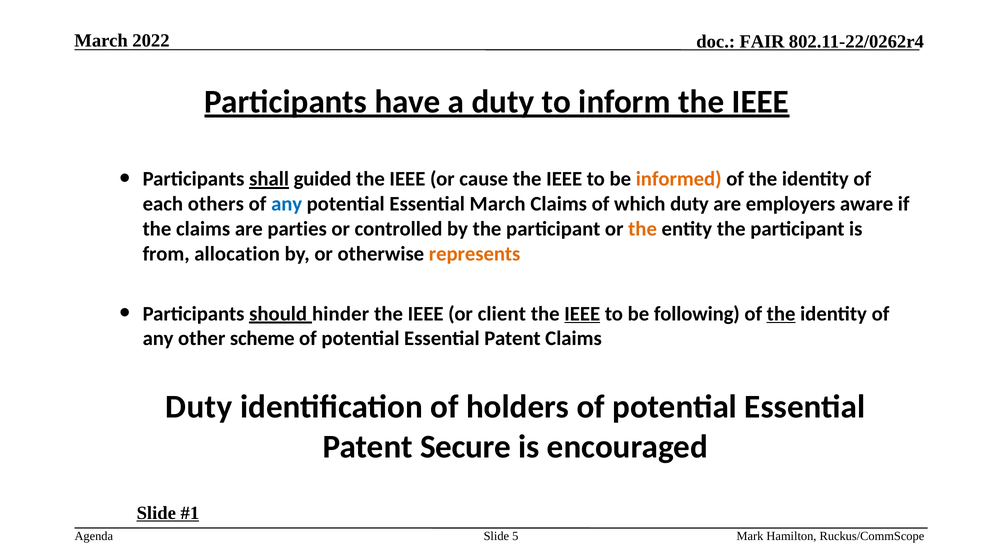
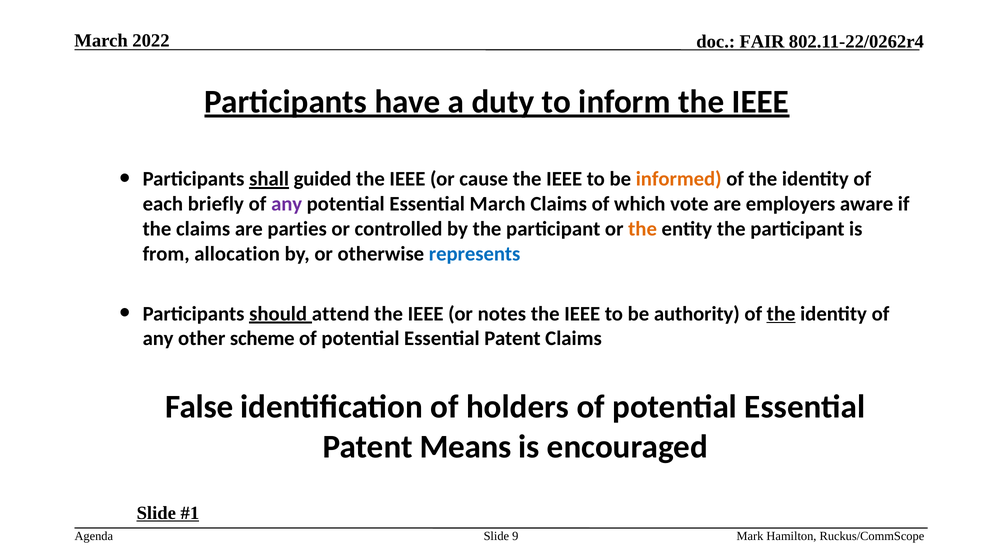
others: others -> briefly
any at (287, 204) colour: blue -> purple
which duty: duty -> vote
represents colour: orange -> blue
hinder: hinder -> attend
client: client -> notes
IEEE at (582, 314) underline: present -> none
following: following -> authority
Duty at (199, 407): Duty -> False
Secure: Secure -> Means
5: 5 -> 9
